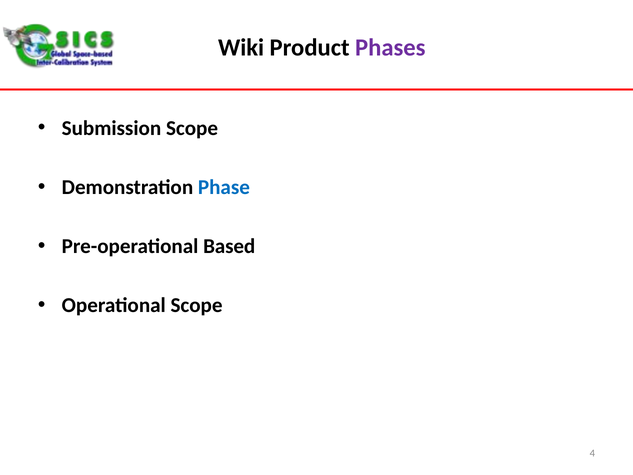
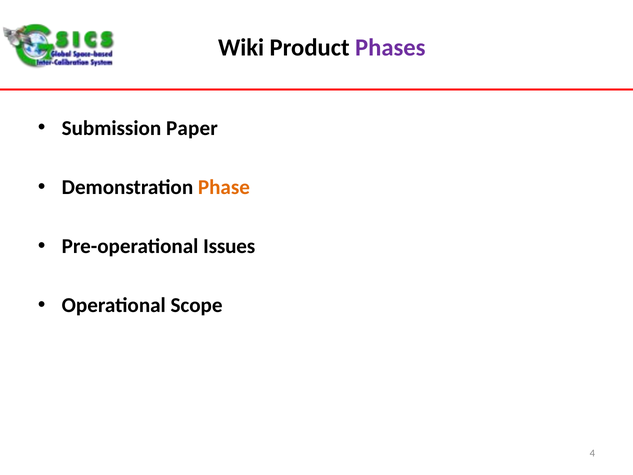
Submission Scope: Scope -> Paper
Phase colour: blue -> orange
Based: Based -> Issues
